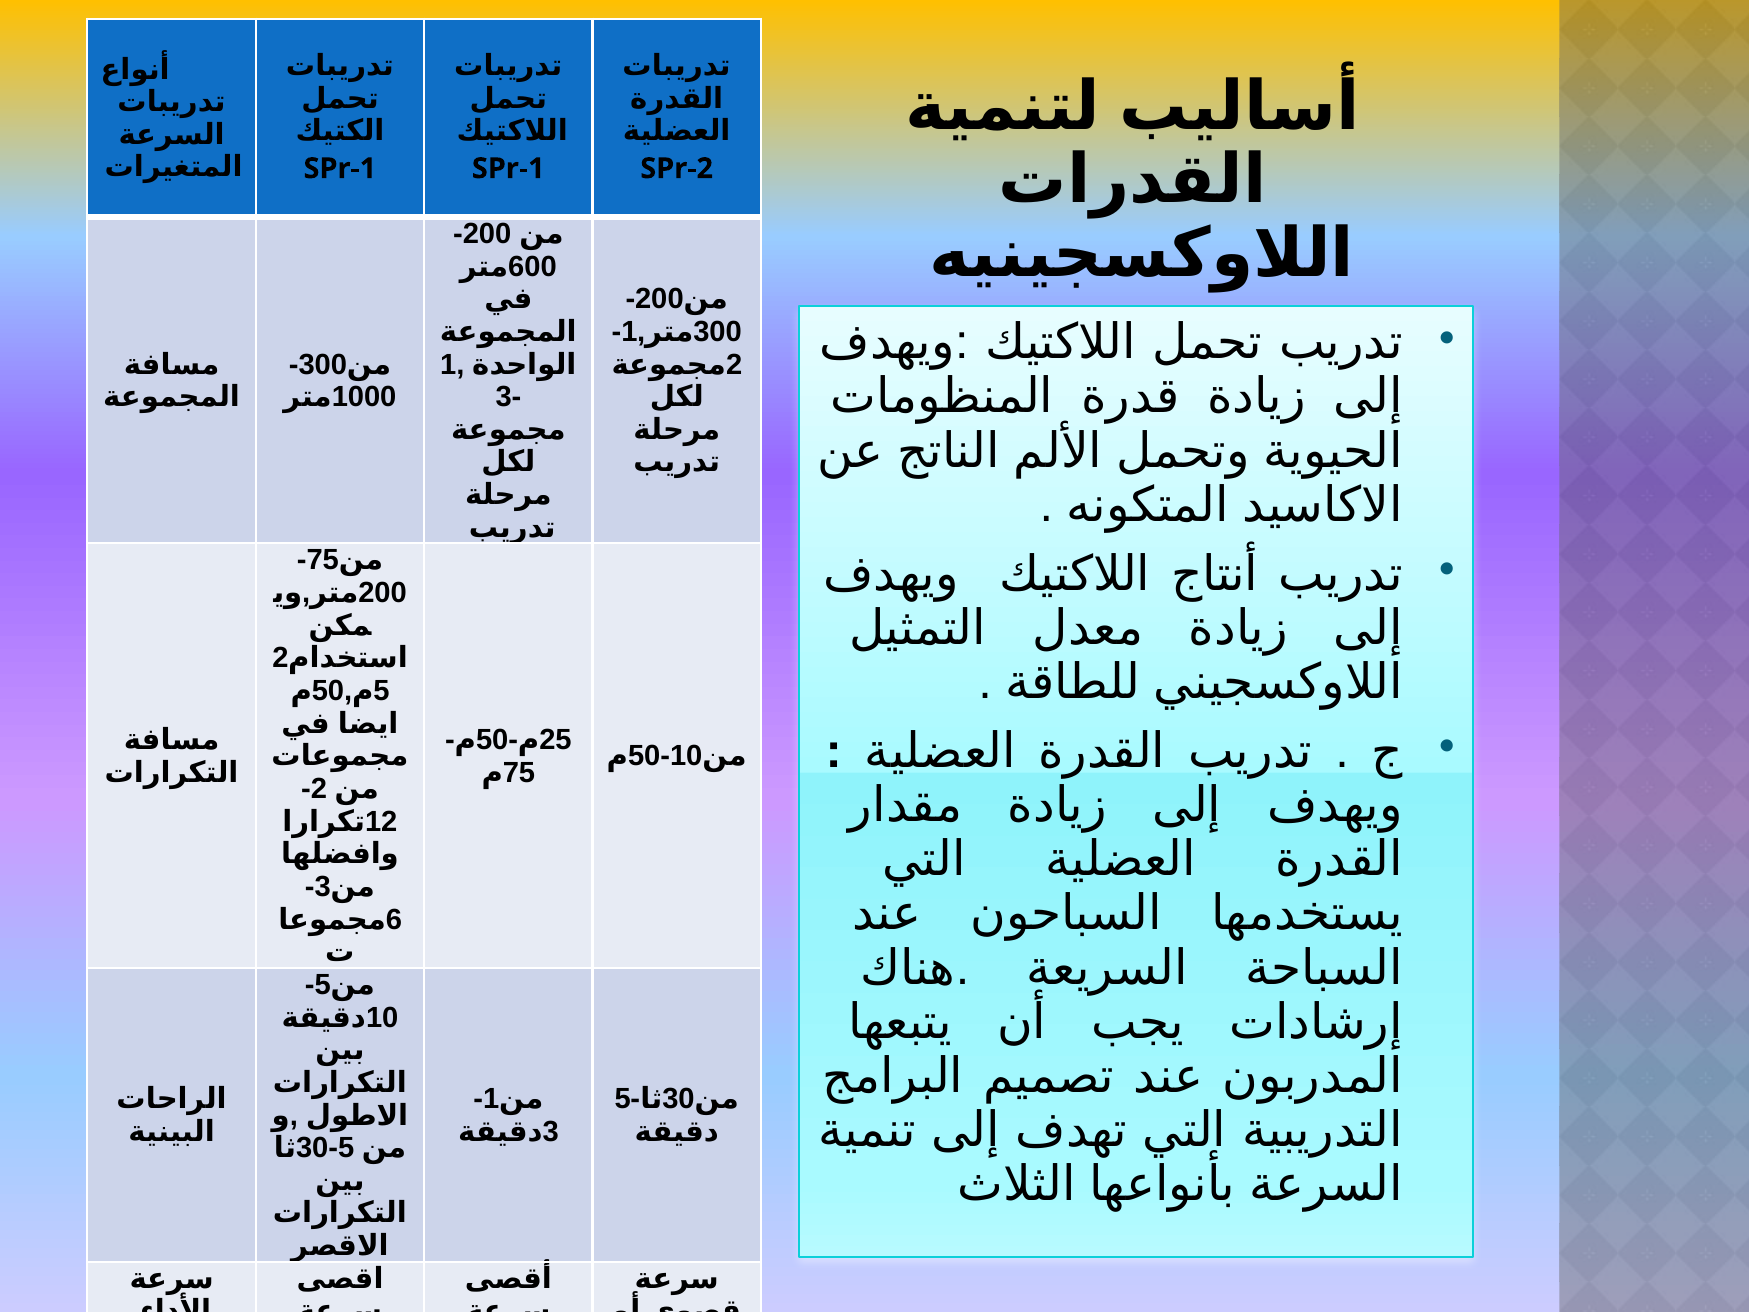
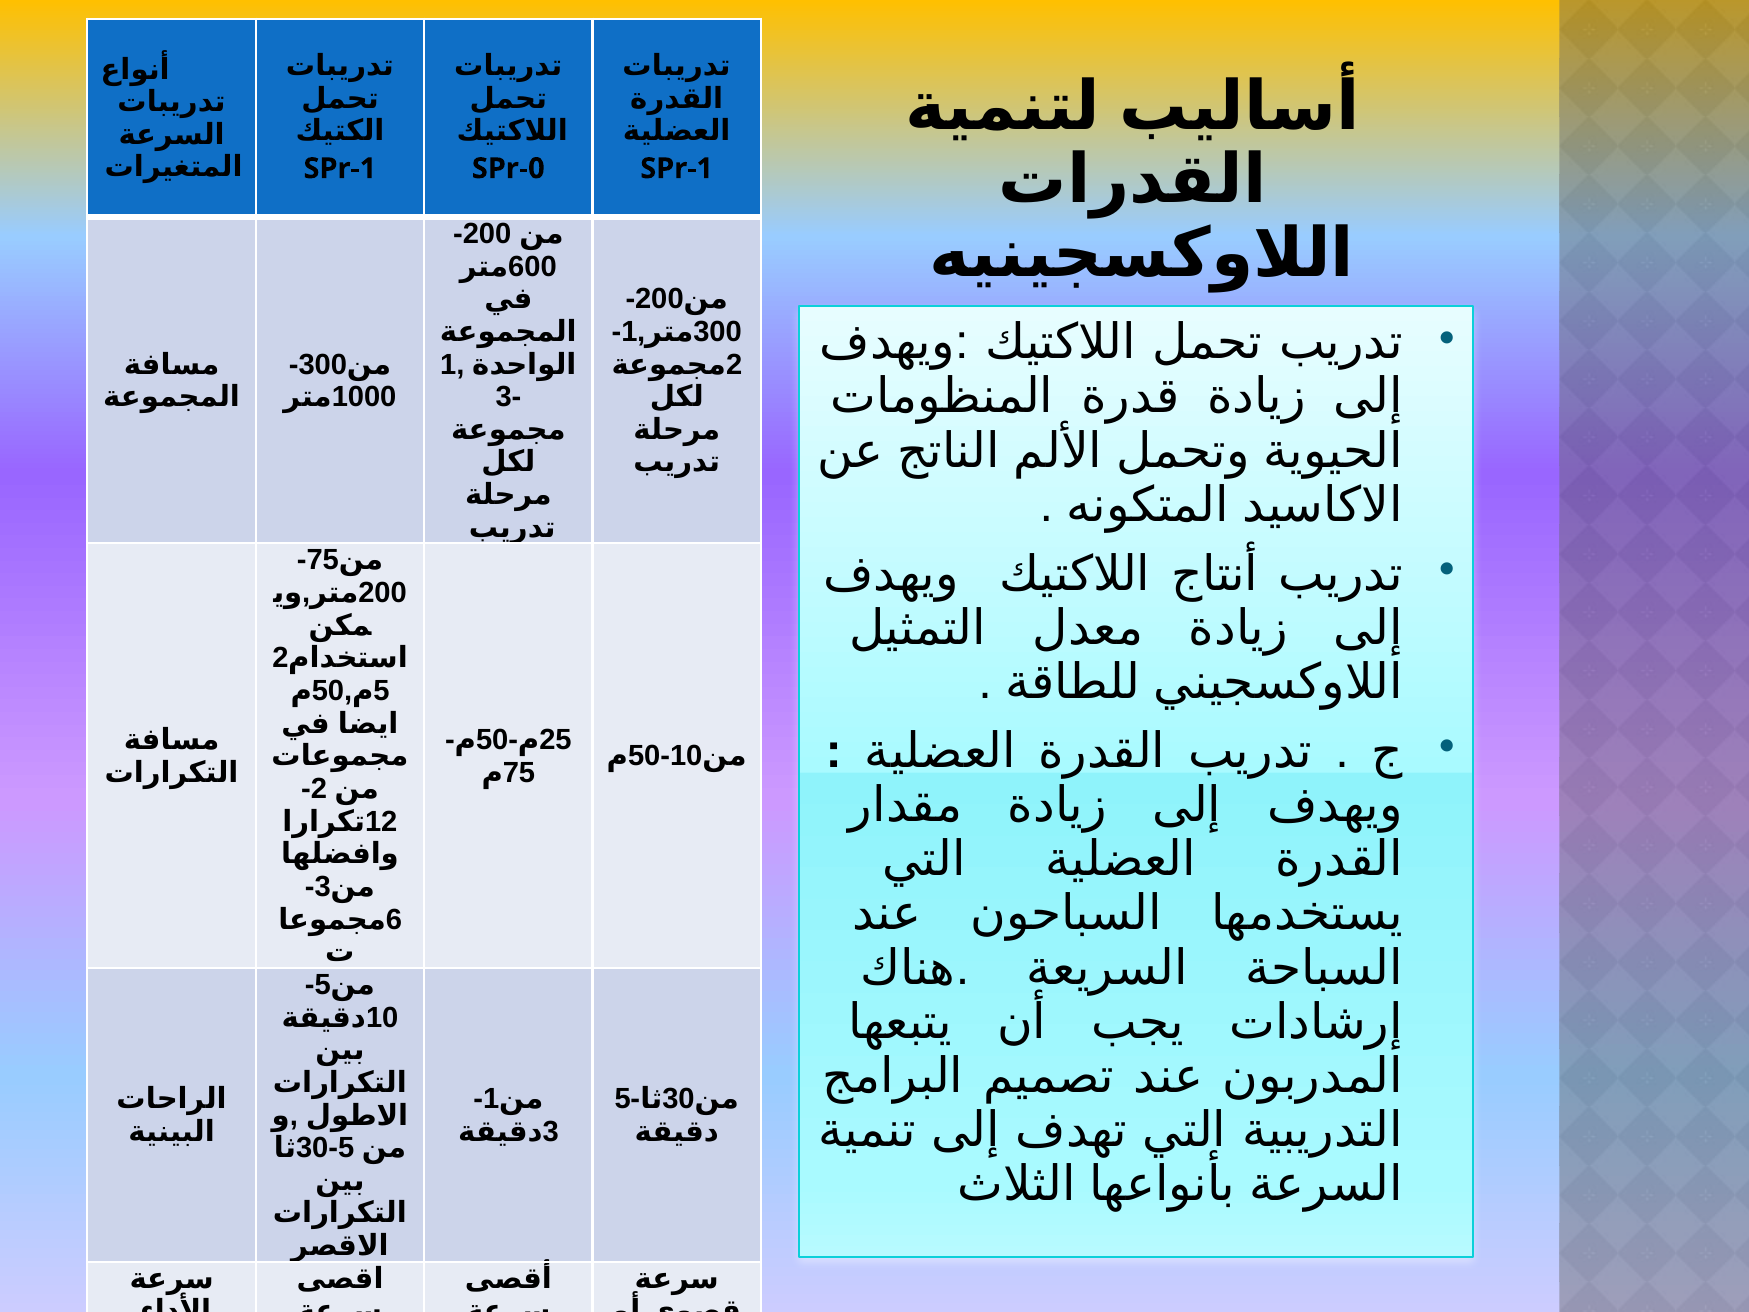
SPr-1 at (508, 169): SPr-1 -> SPr-0
SPr-2 at (677, 169): SPr-2 -> SPr-1
